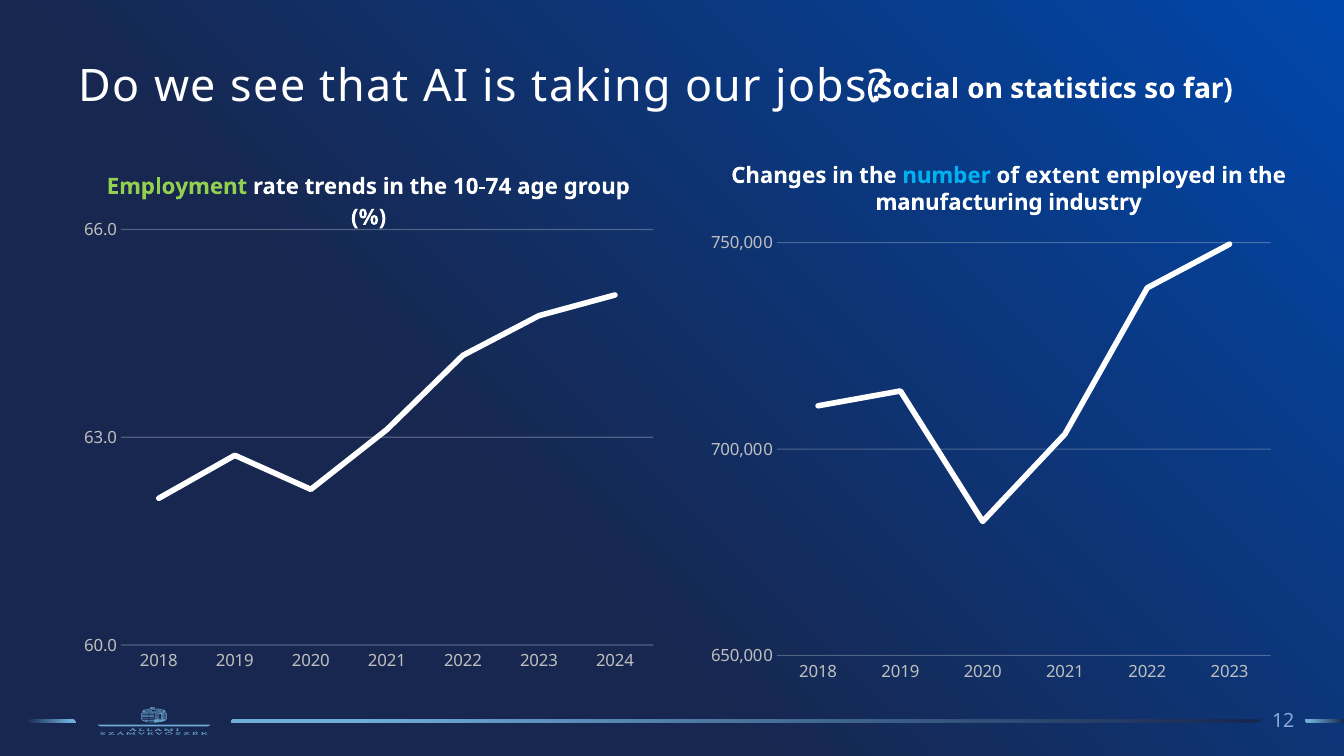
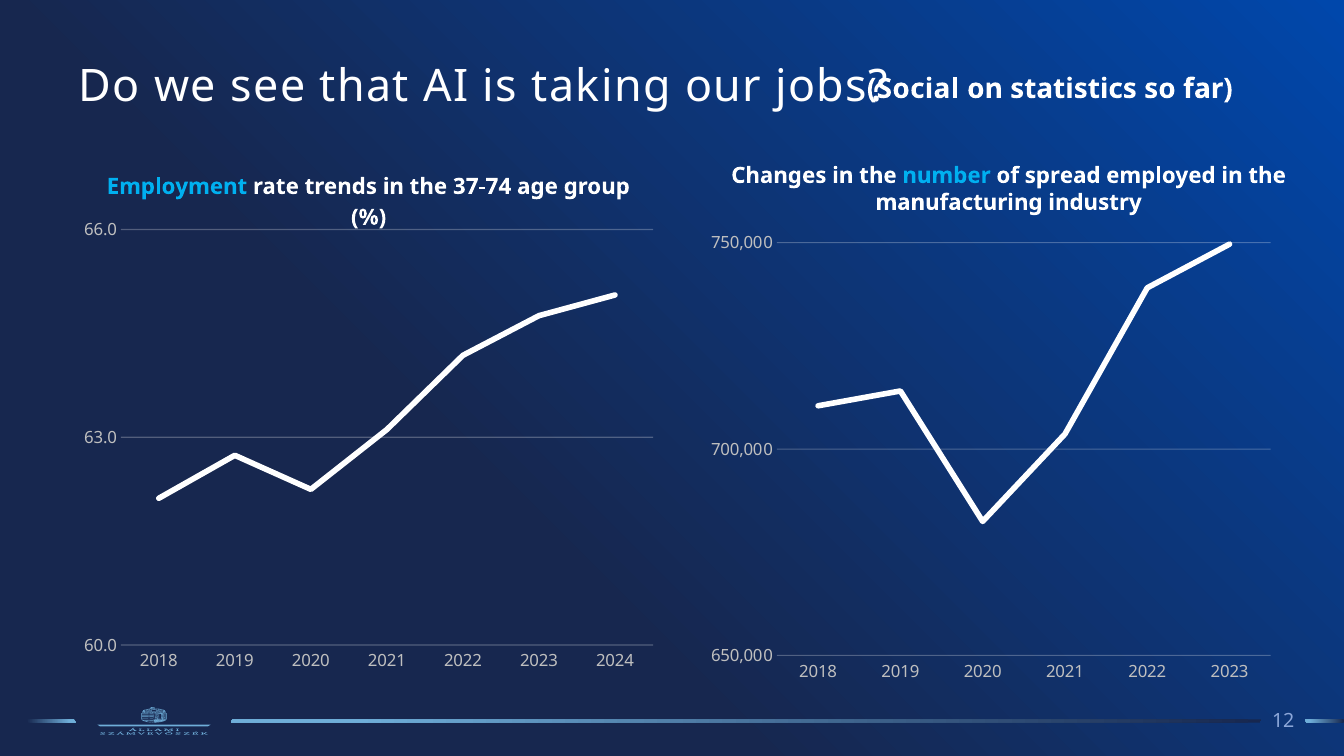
extent: extent -> spread
Employment colour: light green -> light blue
10-74: 10-74 -> 37-74
